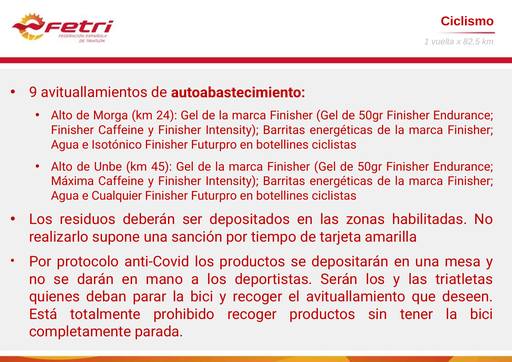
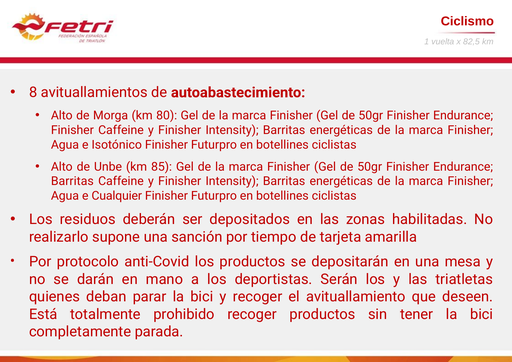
9: 9 -> 8
24: 24 -> 80
45: 45 -> 85
Máxima at (72, 181): Máxima -> Barritas
